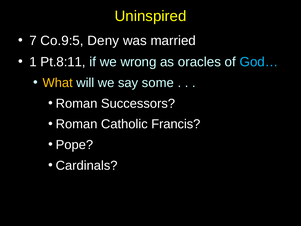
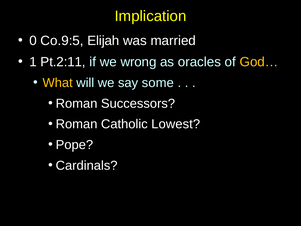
Uninspired: Uninspired -> Implication
7: 7 -> 0
Deny: Deny -> Elijah
Pt.8:11: Pt.8:11 -> Pt.2:11
God… colour: light blue -> yellow
Francis: Francis -> Lowest
